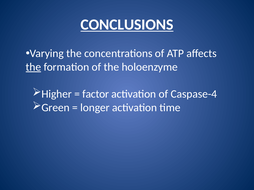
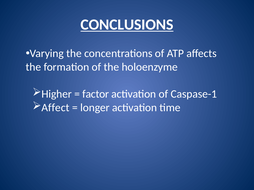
the at (33, 67) underline: present -> none
Caspase-4: Caspase-4 -> Caspase-1
Green: Green -> Affect
